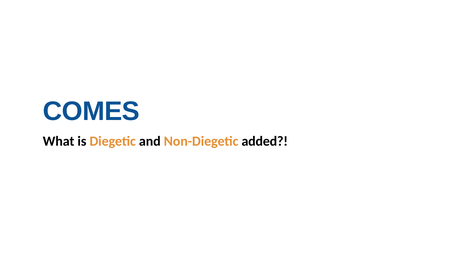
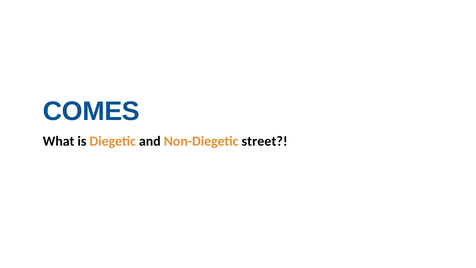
added: added -> street
